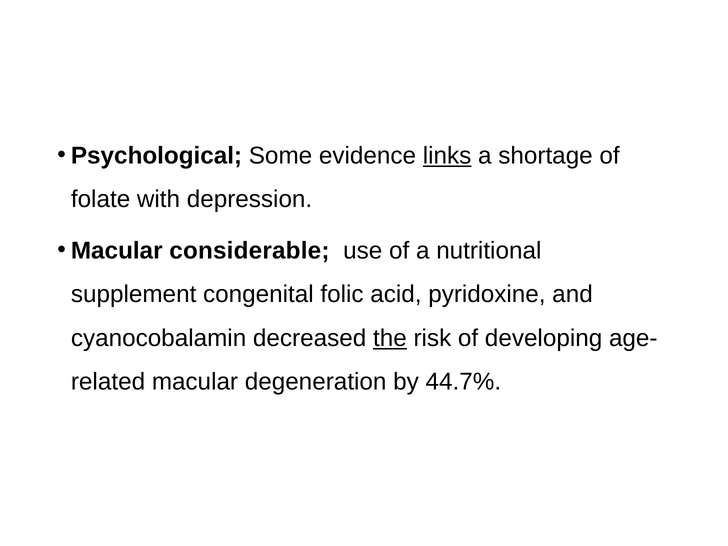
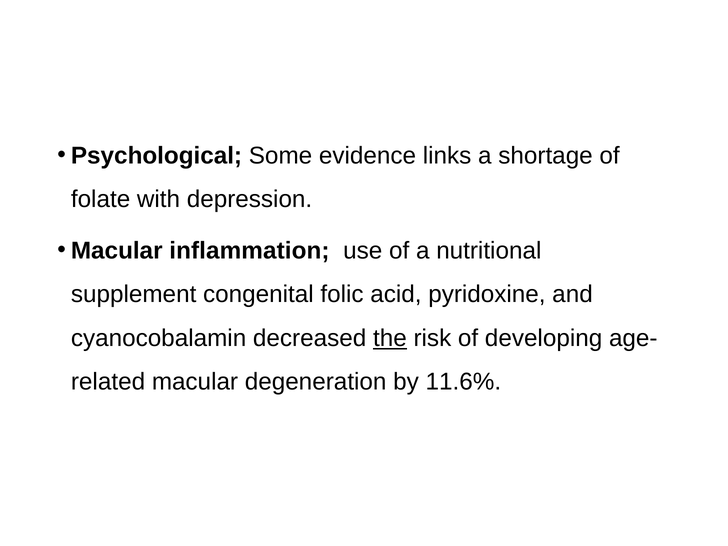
links underline: present -> none
considerable: considerable -> inflammation
44.7%: 44.7% -> 11.6%
